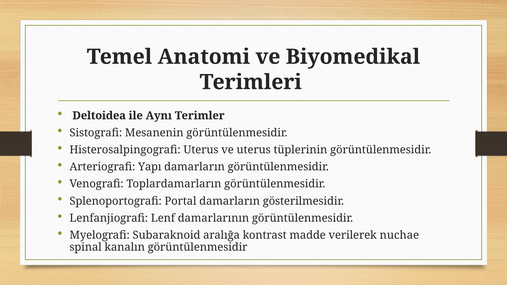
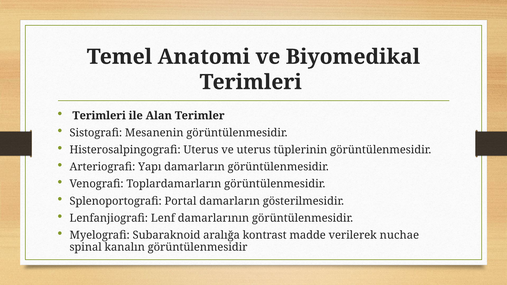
Deltoidea at (99, 116): Deltoidea -> Terimleri
Aynı: Aynı -> Alan
